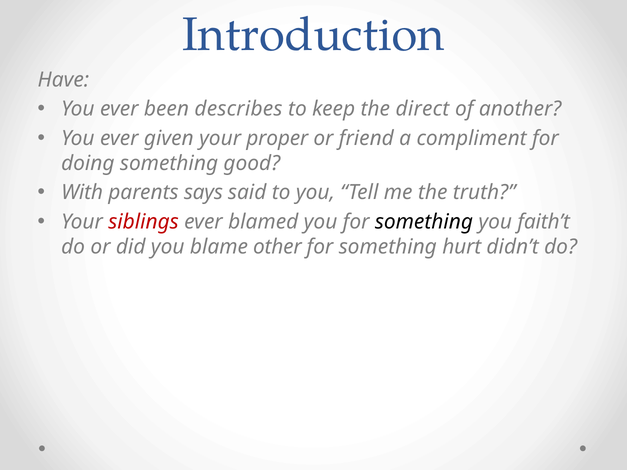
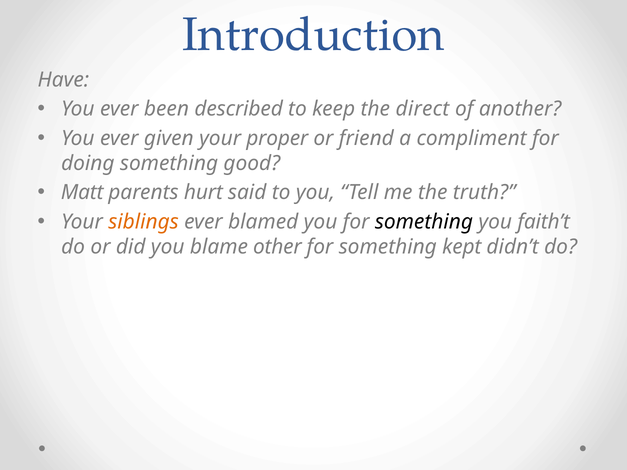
describes: describes -> described
With: With -> Matt
says: says -> hurt
siblings colour: red -> orange
hurt: hurt -> kept
